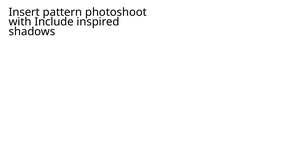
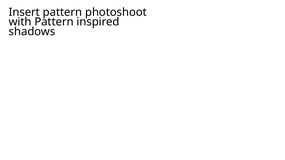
with Include: Include -> Pattern
